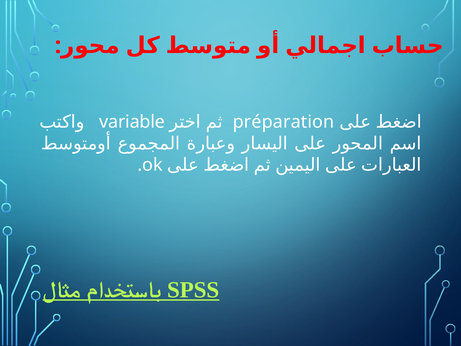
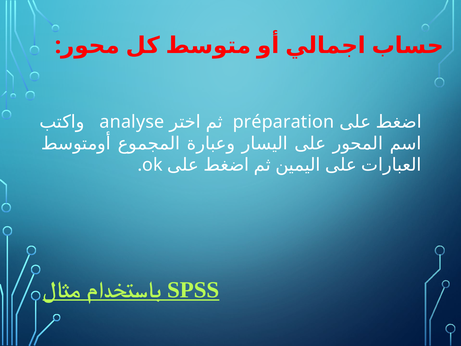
variable: variable -> analyse
